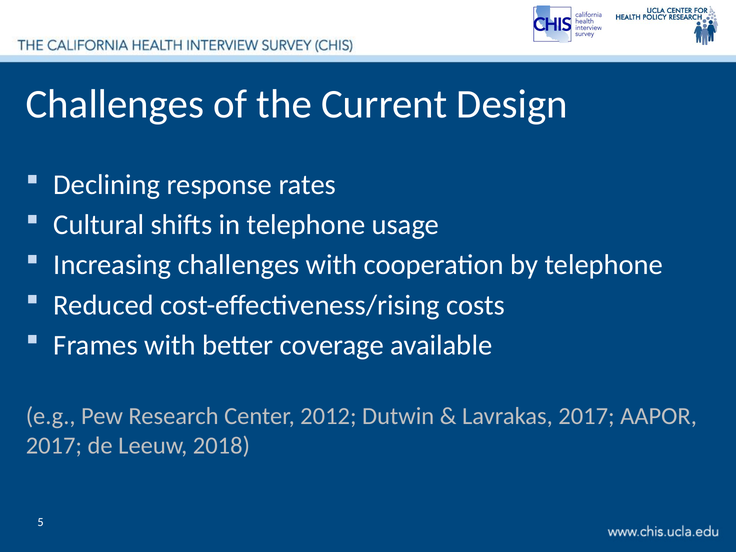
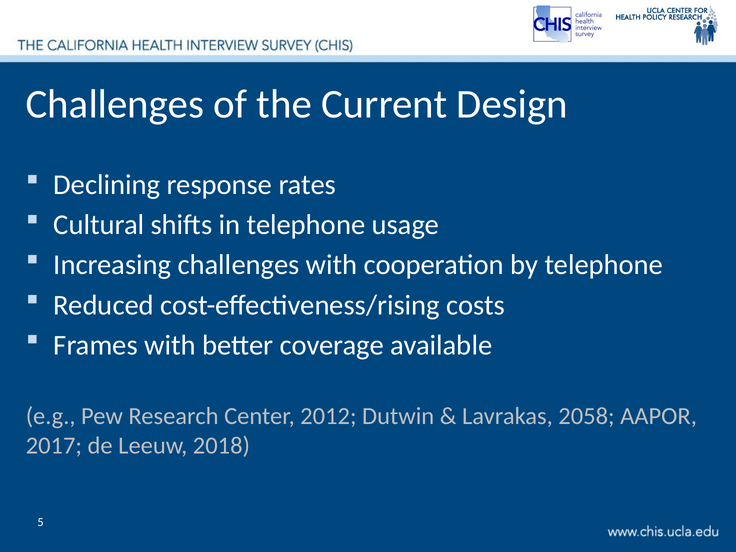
Lavrakas 2017: 2017 -> 2058
